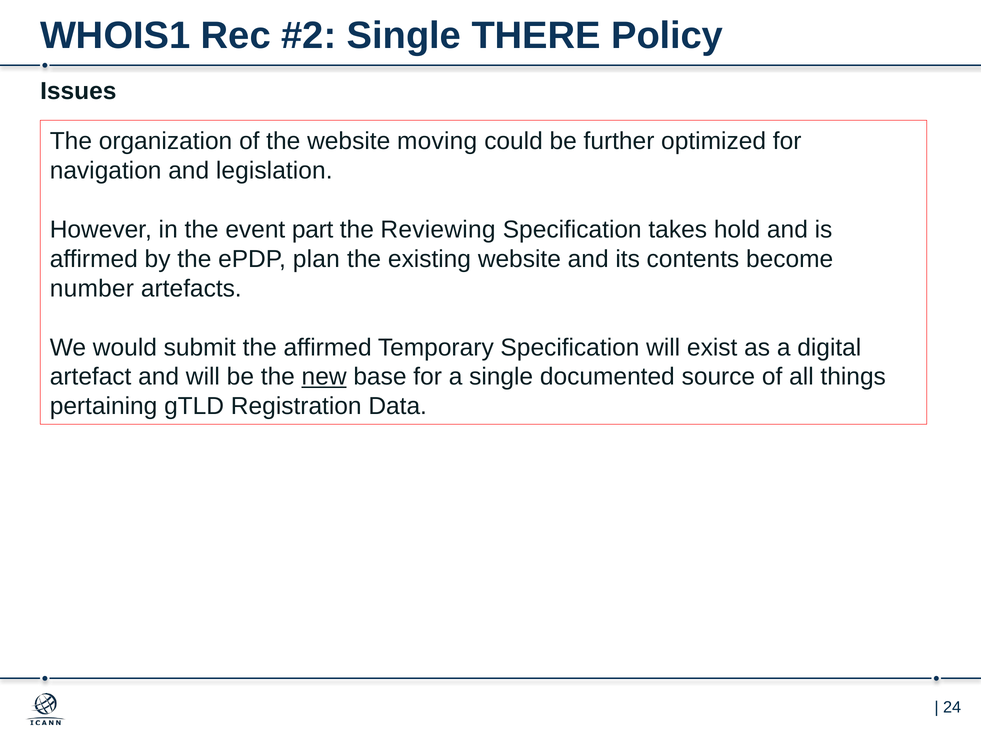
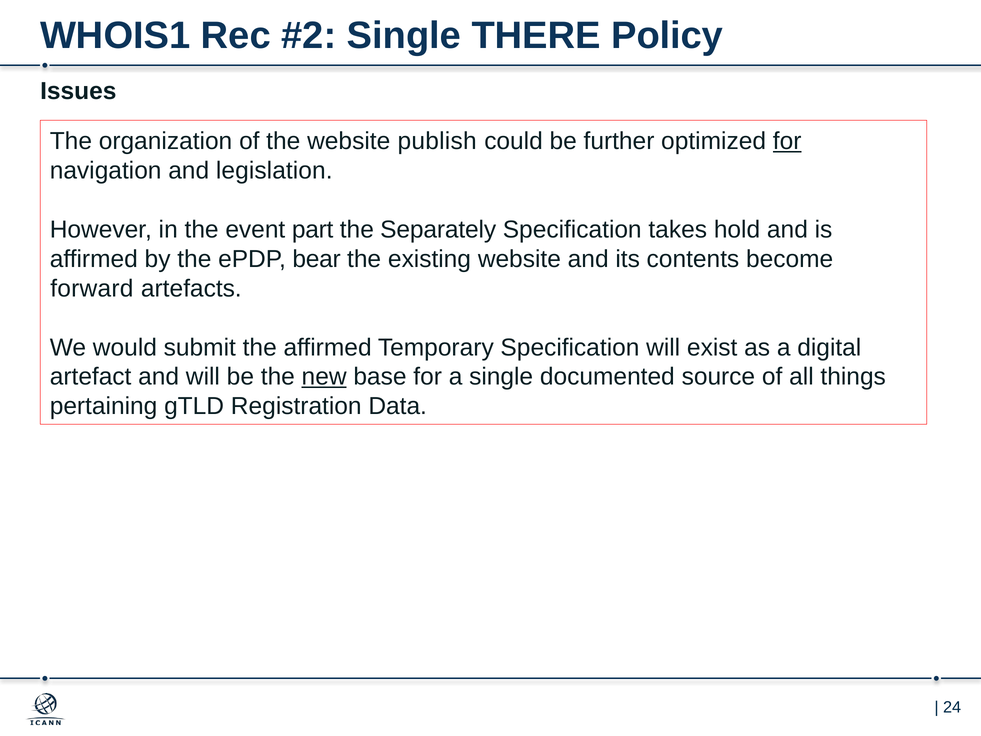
moving: moving -> publish
for at (787, 141) underline: none -> present
Reviewing: Reviewing -> Separately
plan: plan -> bear
number: number -> forward
